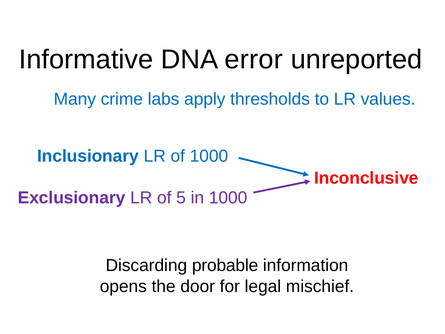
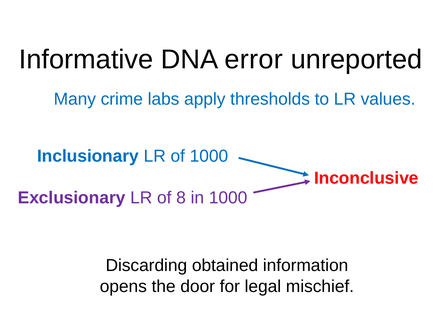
5: 5 -> 8
probable: probable -> obtained
